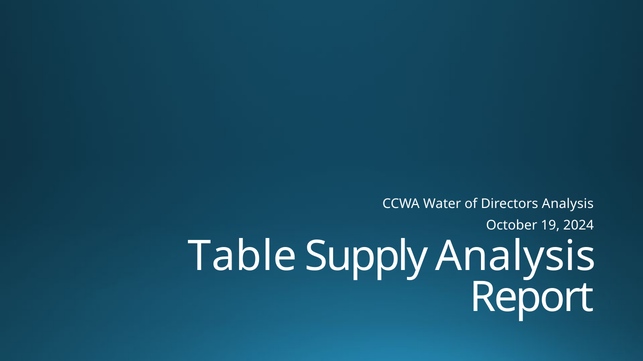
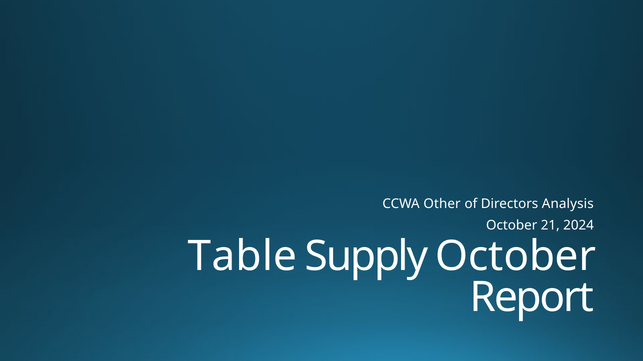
Water: Water -> Other
19: 19 -> 21
Supply Analysis: Analysis -> October
